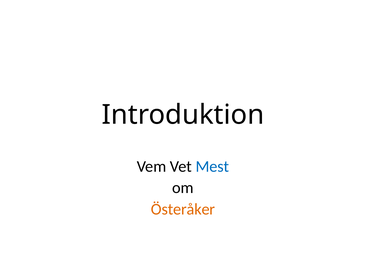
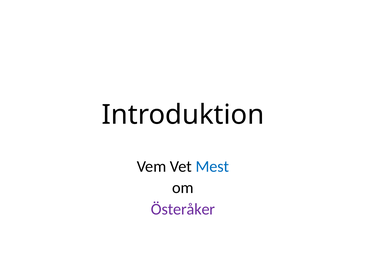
Österåker colour: orange -> purple
